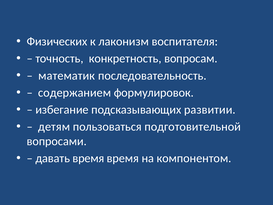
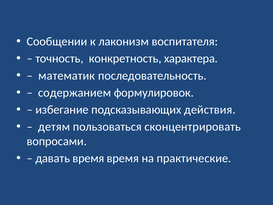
Физических: Физических -> Сообщении
вопросам: вопросам -> характера
развитии: развитии -> действия
подготовительной: подготовительной -> сконцентрировать
компонентом: компонентом -> практические
